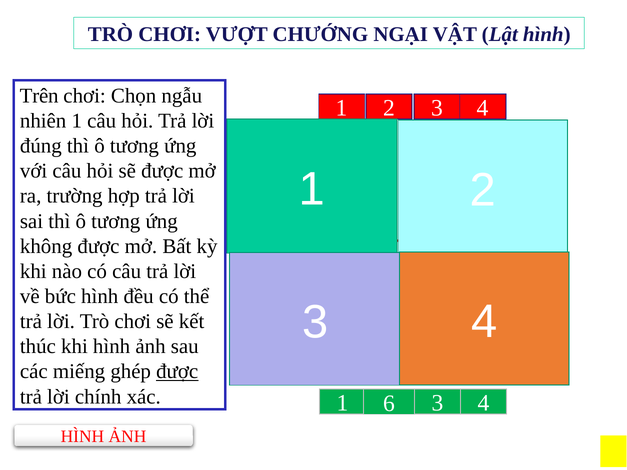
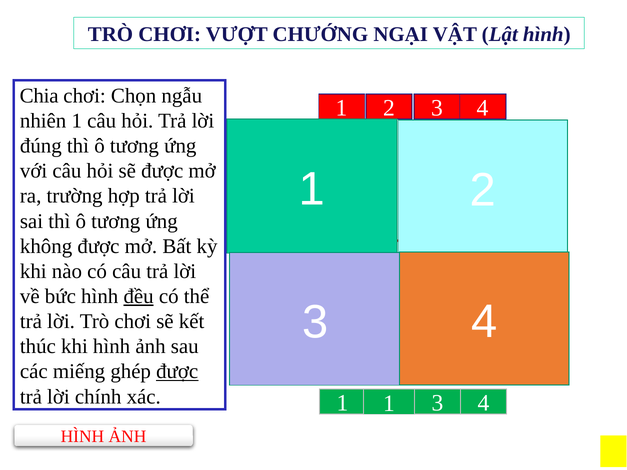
Trên: Trên -> Chia
đều underline: none -> present
1 6: 6 -> 1
